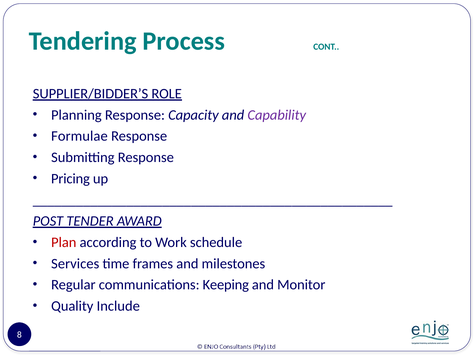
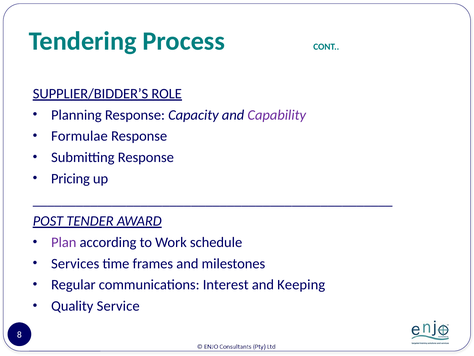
Plan colour: red -> purple
Keeping: Keeping -> Interest
Monitor: Monitor -> Keeping
Include: Include -> Service
